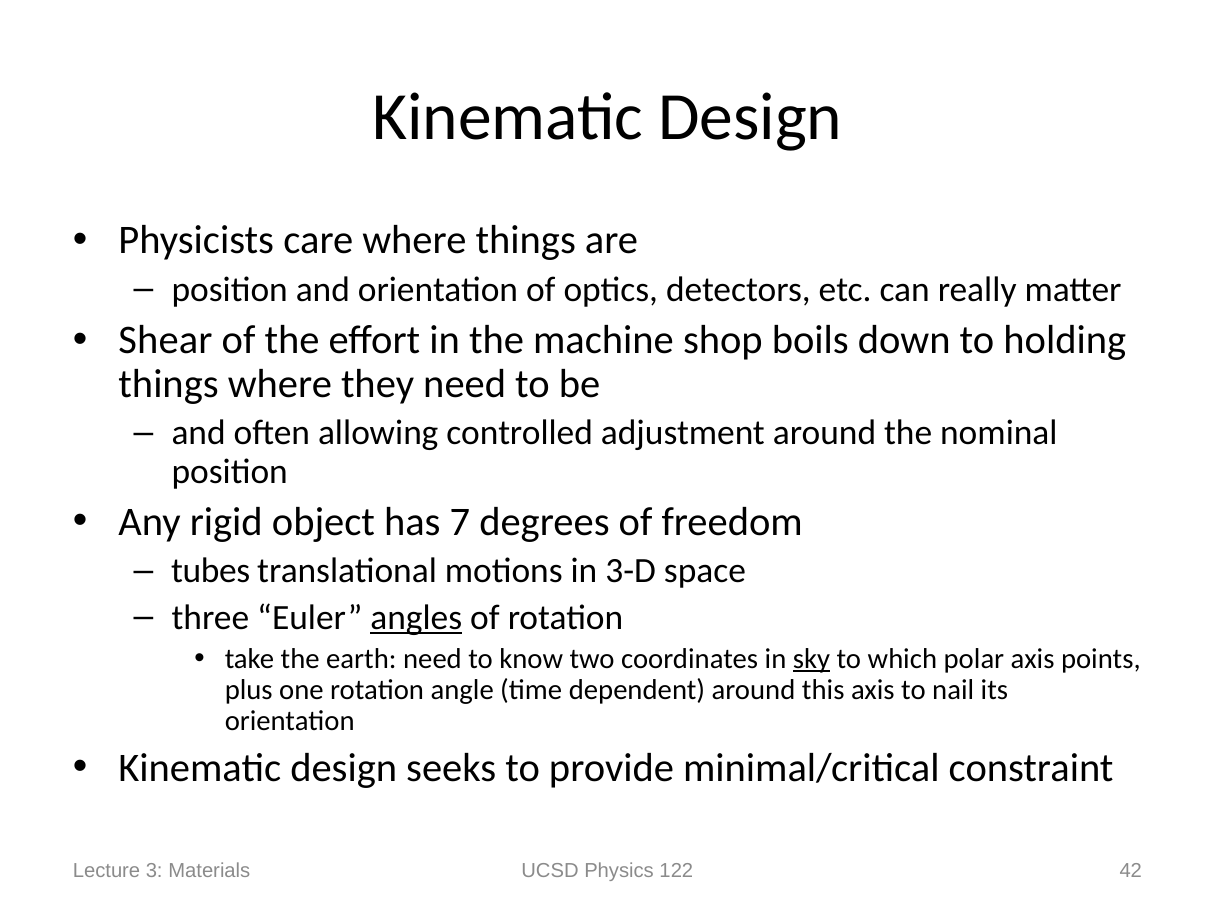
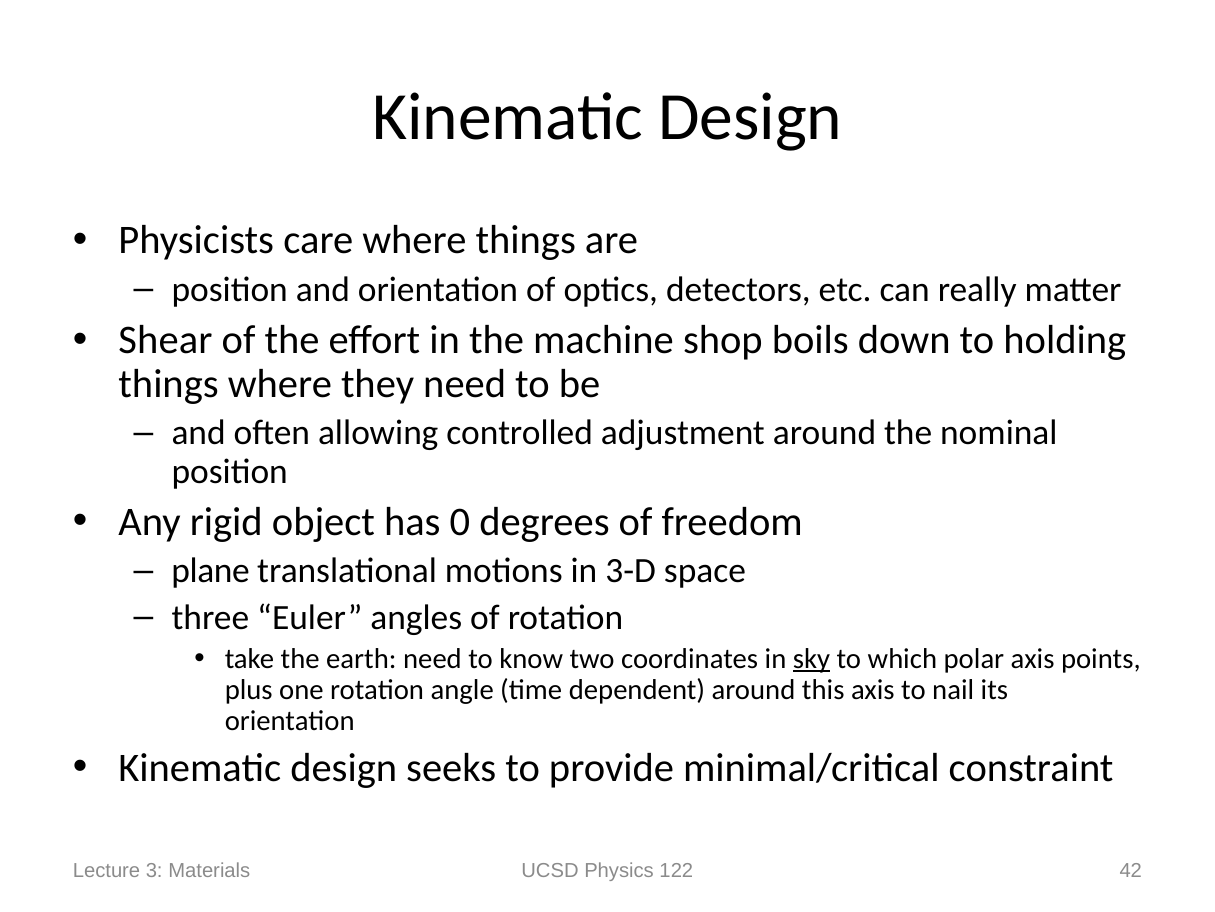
7: 7 -> 0
tubes: tubes -> plane
angles underline: present -> none
